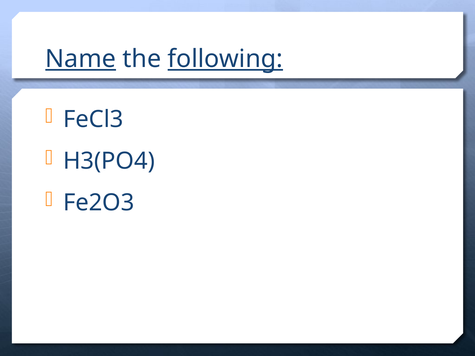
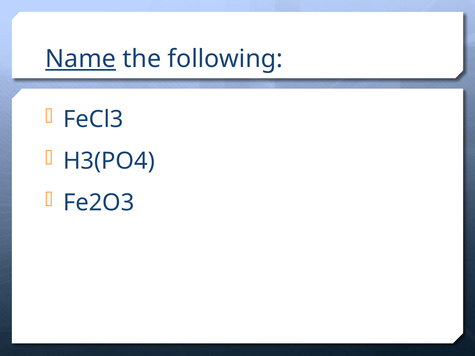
following underline: present -> none
